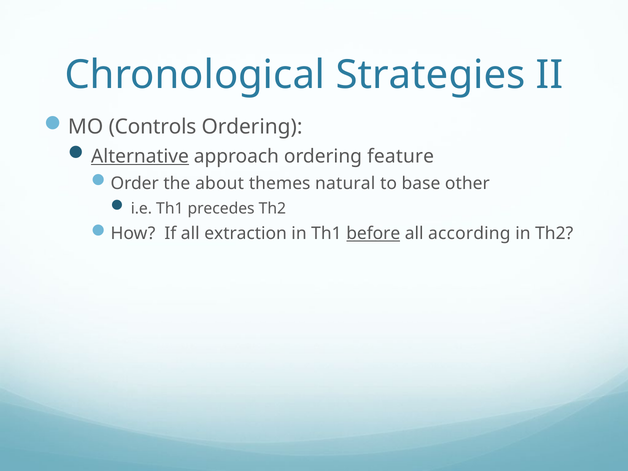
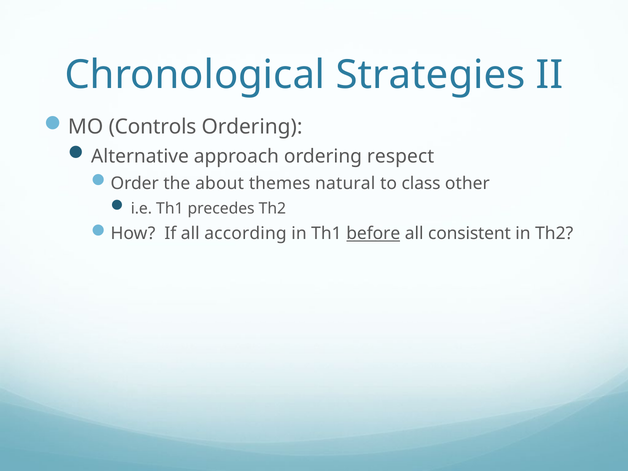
Alternative underline: present -> none
feature: feature -> respect
base: base -> class
extraction: extraction -> according
according: according -> consistent
